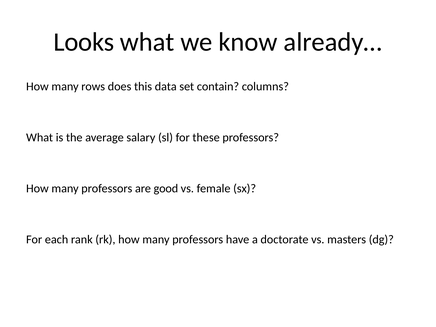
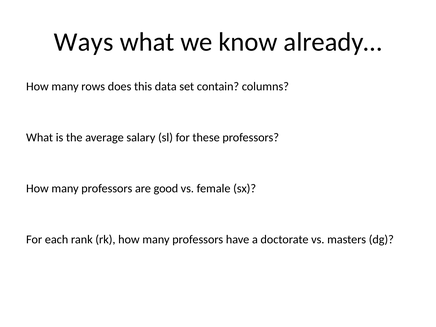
Looks: Looks -> Ways
